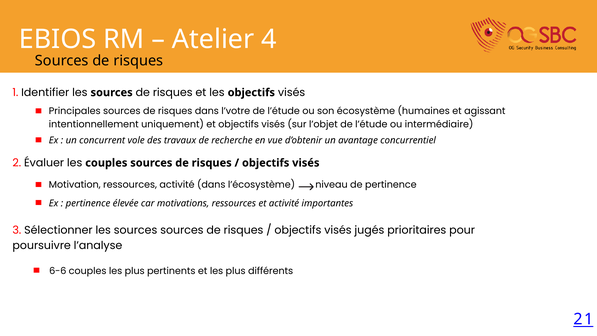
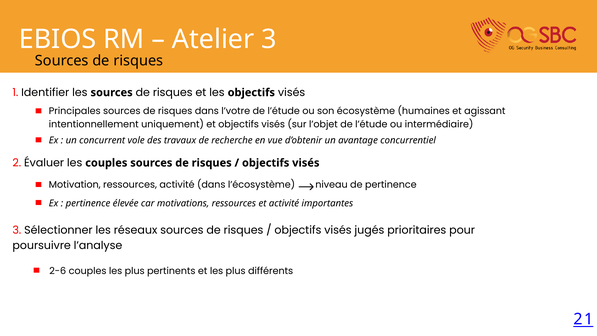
Atelier 4: 4 -> 3
Sélectionner les sources: sources -> réseaux
6-6: 6-6 -> 2-6
